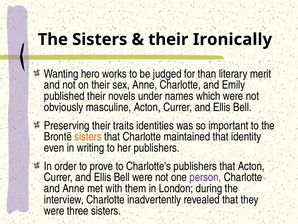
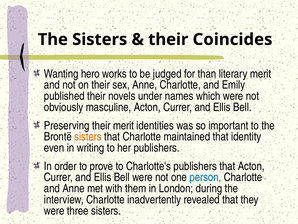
Ironically: Ironically -> Coincides
their traits: traits -> merit
person colour: purple -> blue
